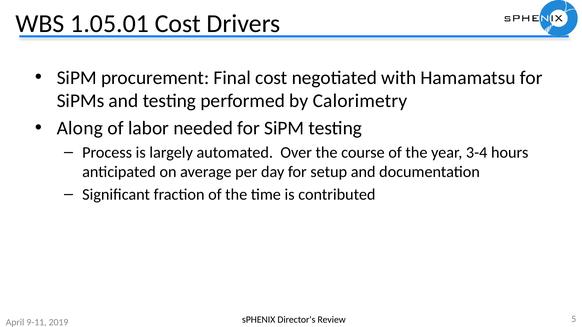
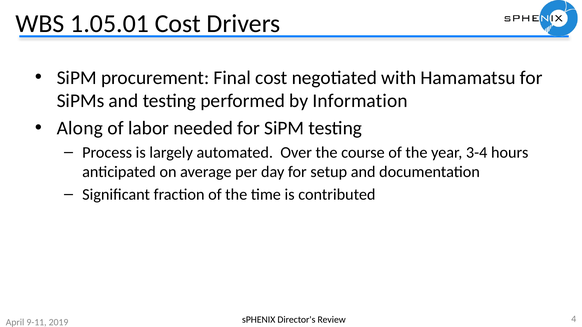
Calorimetry: Calorimetry -> Information
5: 5 -> 4
